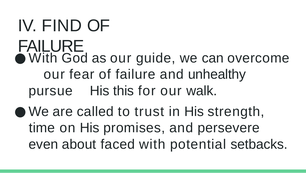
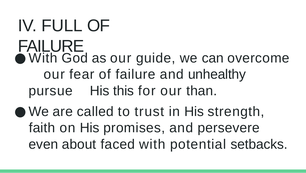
FIND: FIND -> FULL
walk: walk -> than
time: time -> faith
